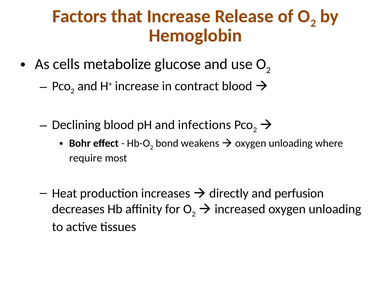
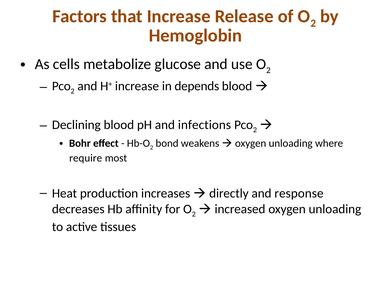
contract: contract -> depends
perfusion: perfusion -> response
